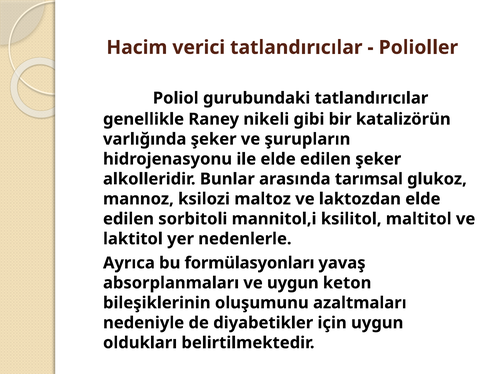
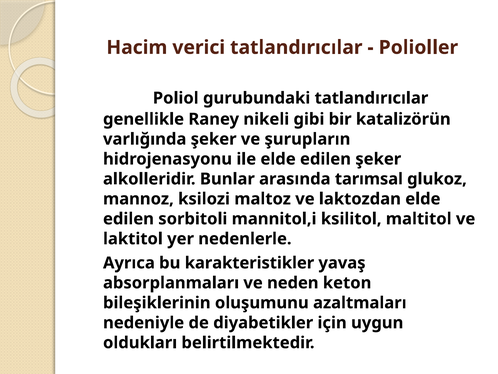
formülasyonları: formülasyonları -> karakteristikler
ve uygun: uygun -> neden
